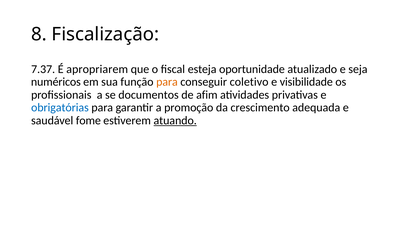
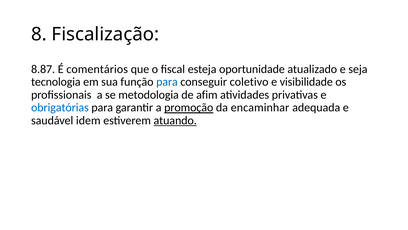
7.37: 7.37 -> 8.87
apropriarem: apropriarem -> comentários
numéricos: numéricos -> tecnologia
para at (167, 82) colour: orange -> blue
documentos: documentos -> metodologia
promoção underline: none -> present
crescimento: crescimento -> encaminhar
fome: fome -> idem
